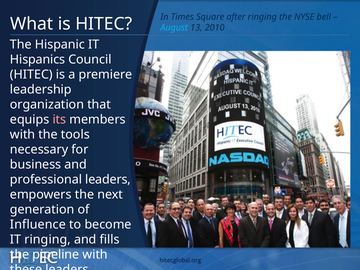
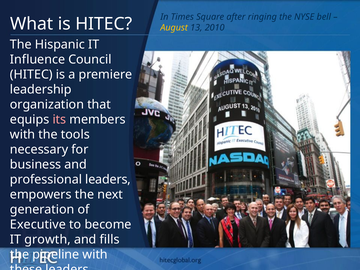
August colour: light blue -> yellow
Hispanics: Hispanics -> Influence
Influence: Influence -> Executive
IT ringing: ringing -> growth
